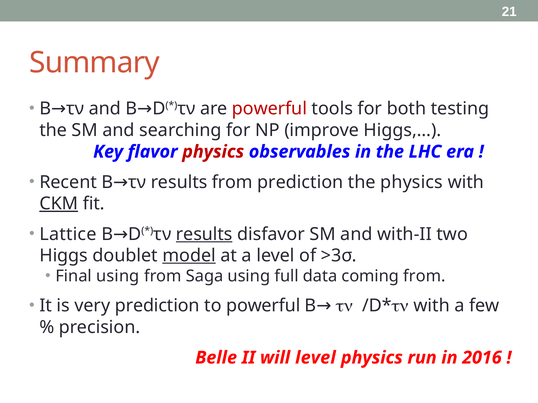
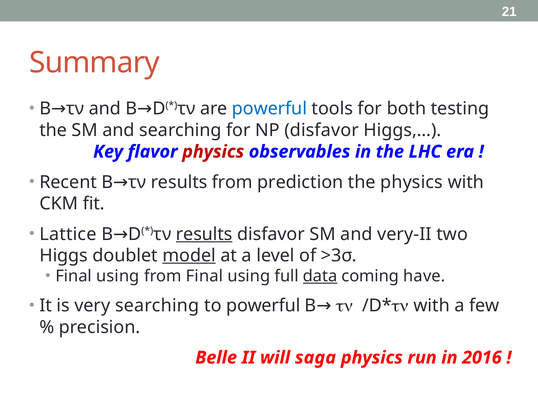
powerful at (269, 109) colour: red -> blue
NP improve: improve -> disfavor
CKM underline: present -> none
with-II: with-II -> very-II
from Saga: Saga -> Final
data underline: none -> present
coming from: from -> have
very prediction: prediction -> searching
will level: level -> saga
